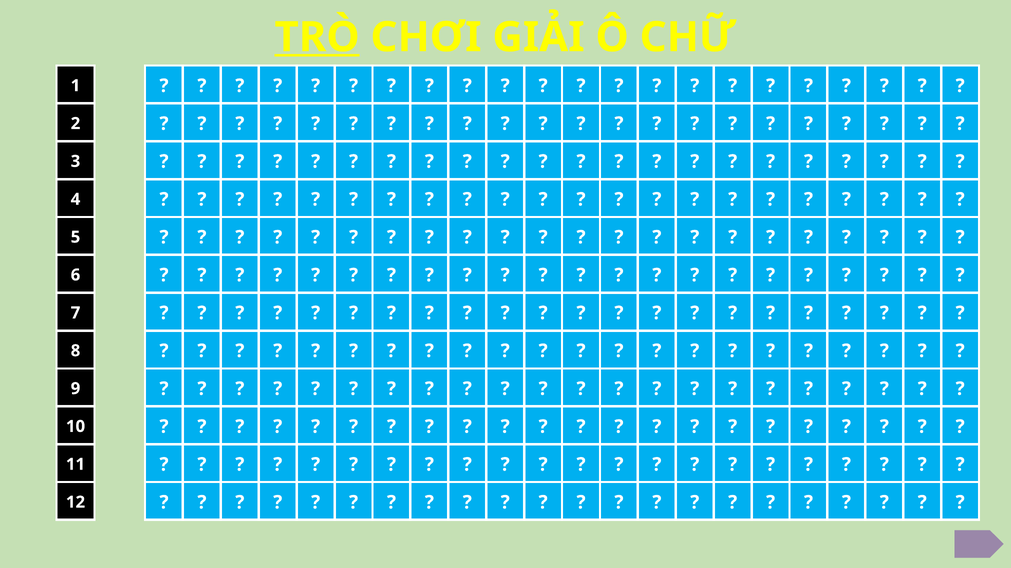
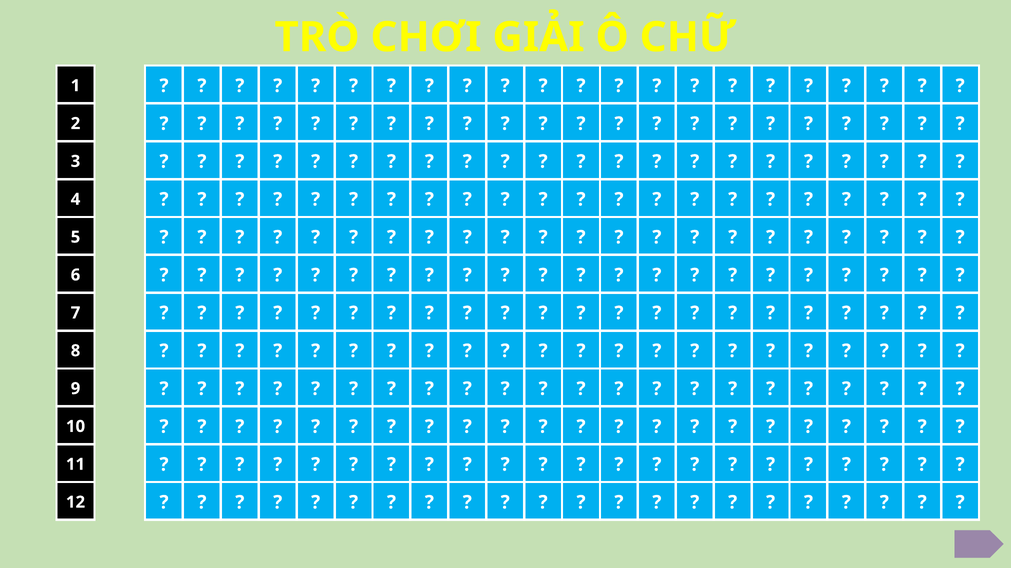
TRÒ underline: present -> none
